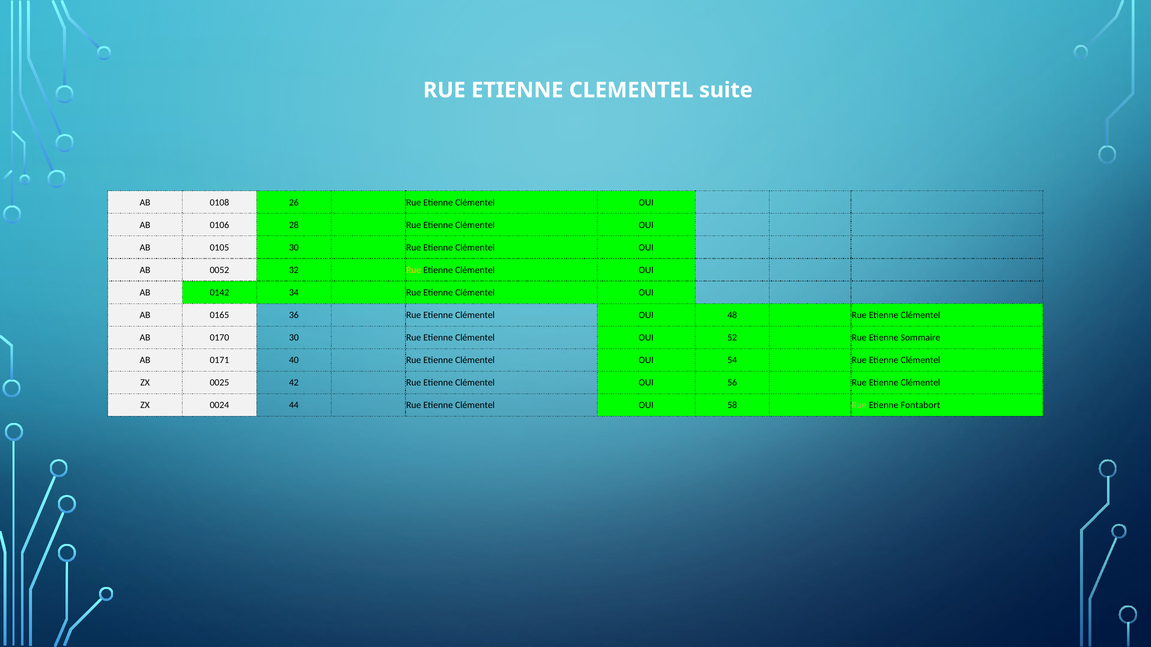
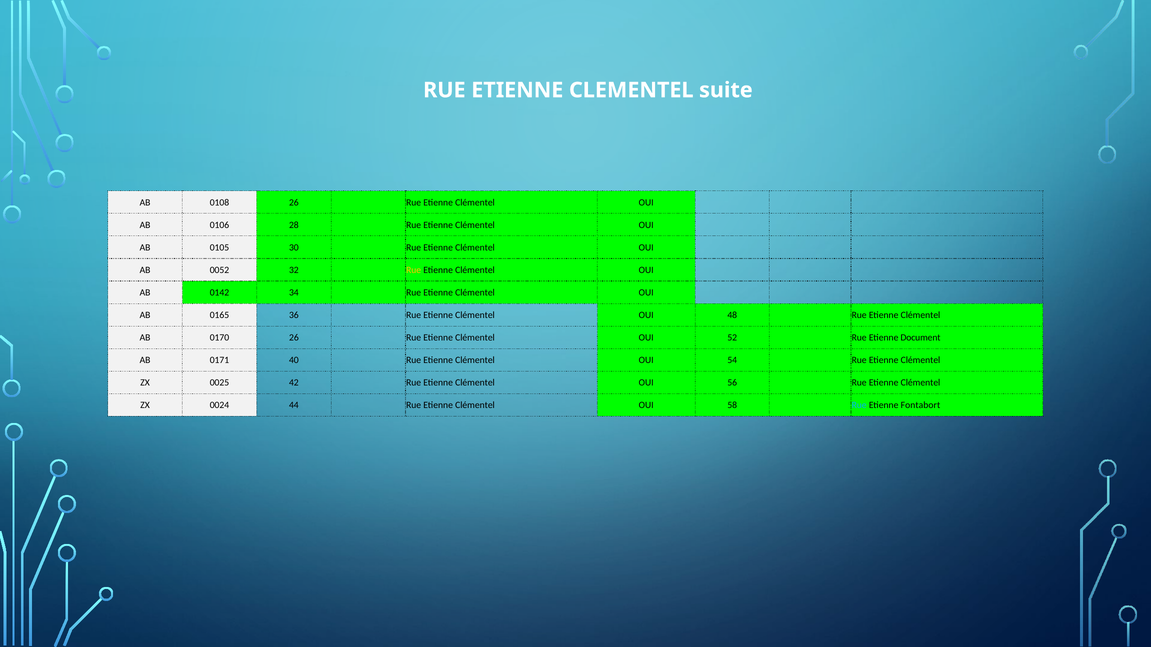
0170 30: 30 -> 26
Sommaire: Sommaire -> Document
Rue at (859, 406) colour: light green -> light blue
